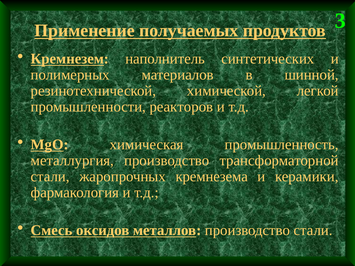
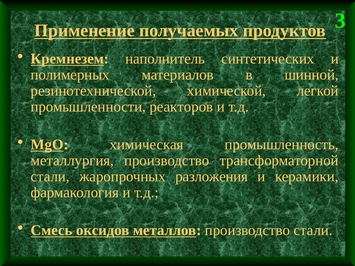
кремнезема: кремнезема -> разложения
